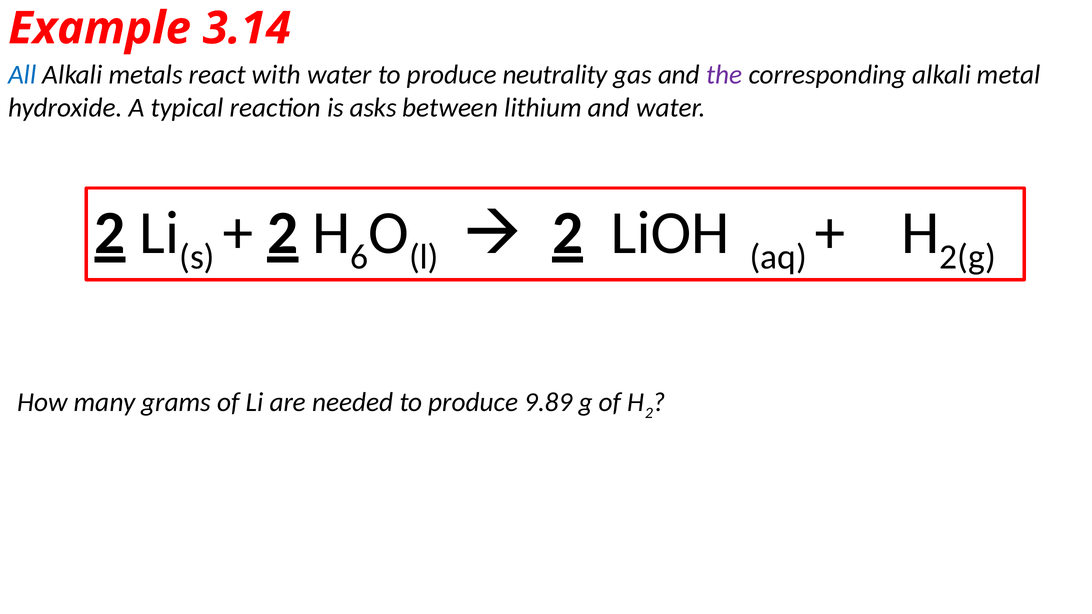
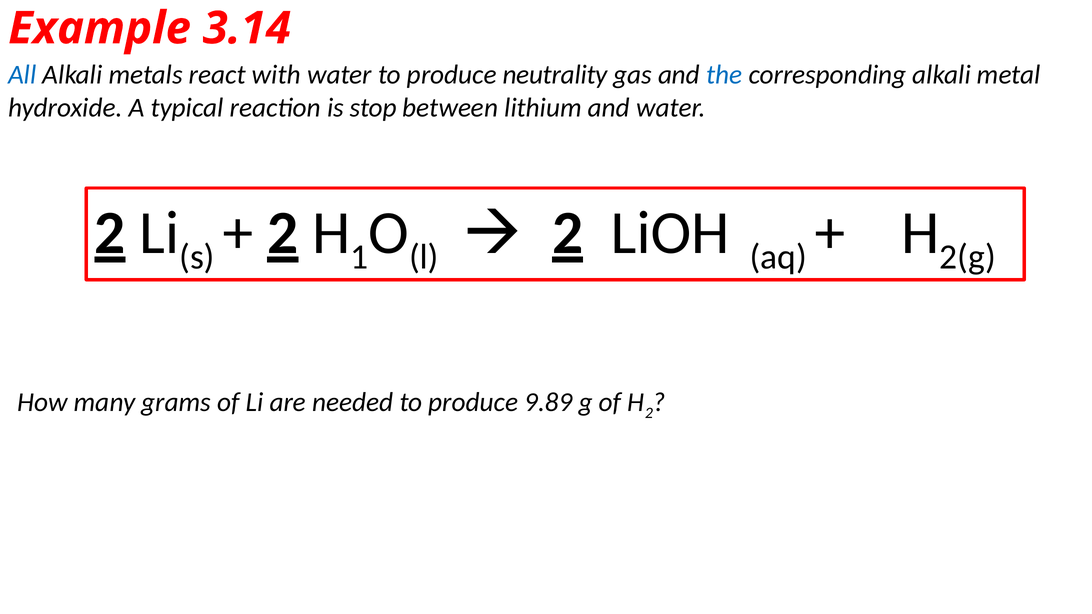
the colour: purple -> blue
asks: asks -> stop
6: 6 -> 1
